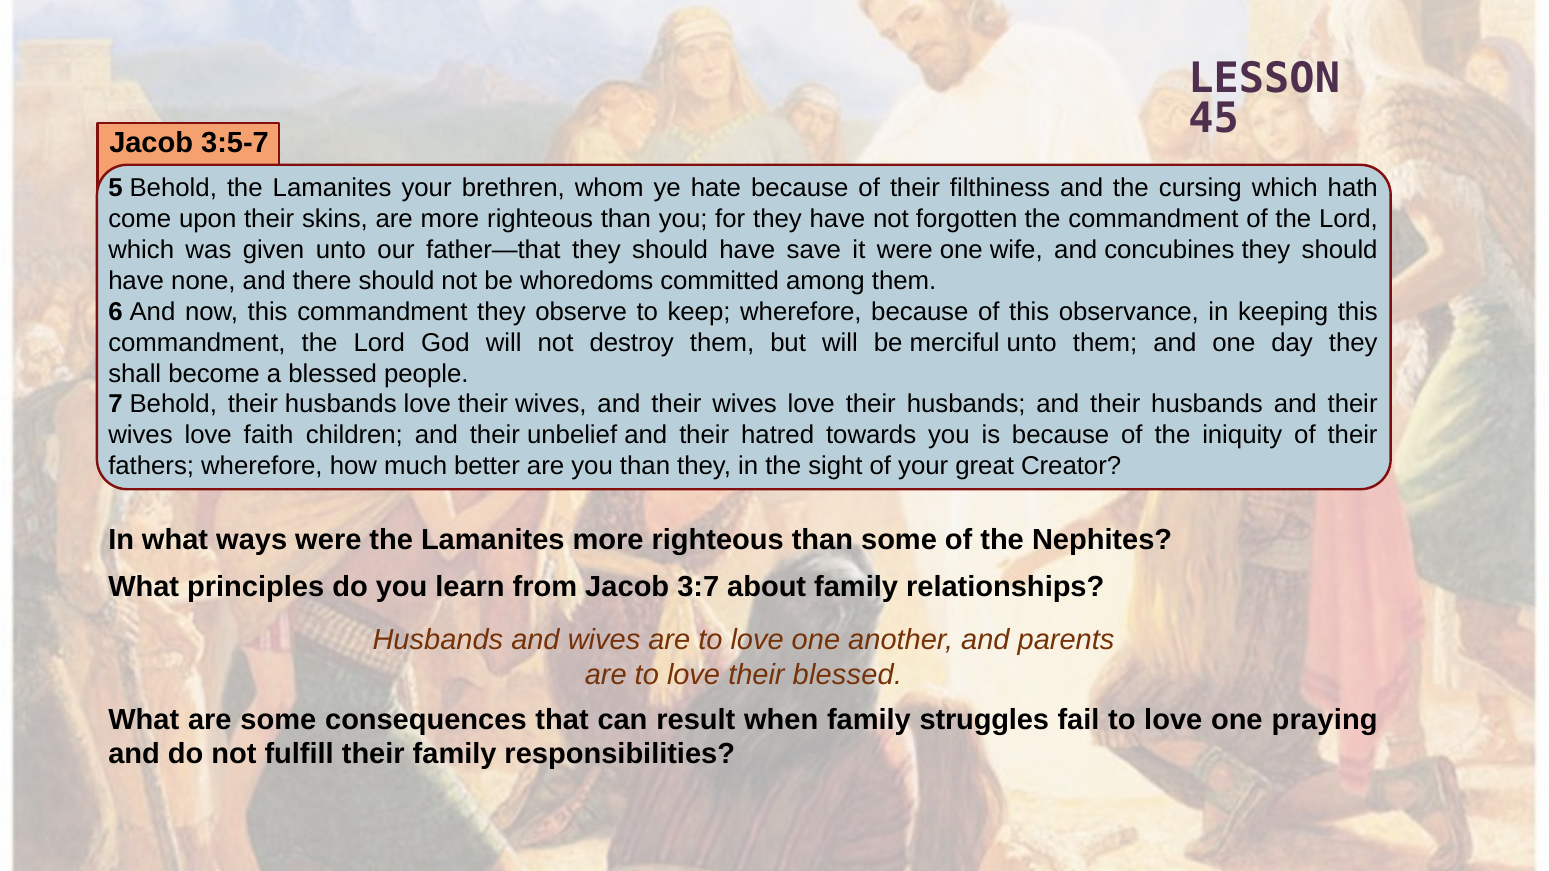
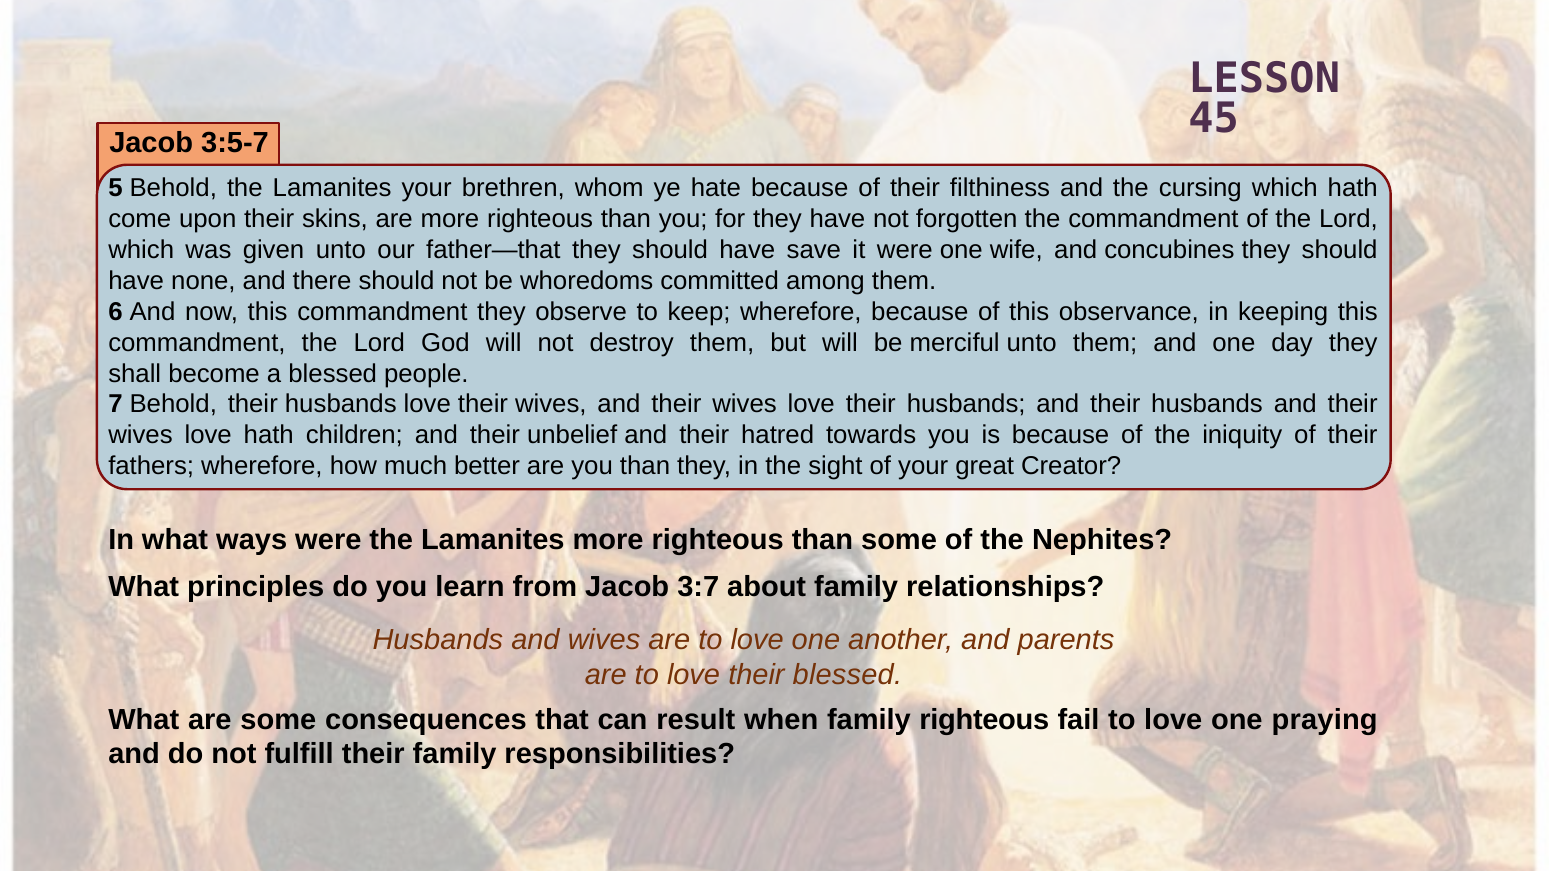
love faith: faith -> hath
family struggles: struggles -> righteous
